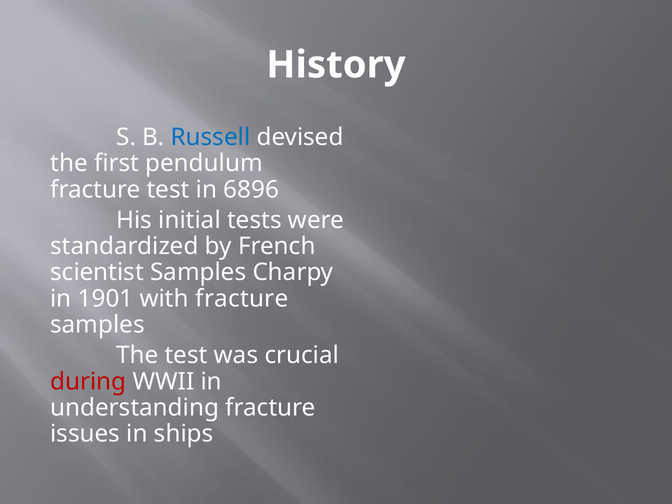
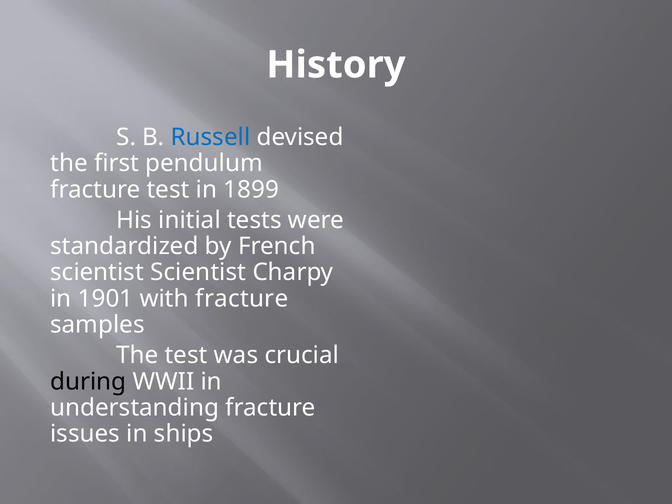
6896: 6896 -> 1899
scientist Samples: Samples -> Scientist
during colour: red -> black
